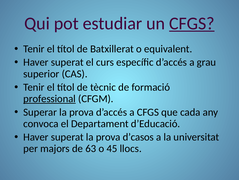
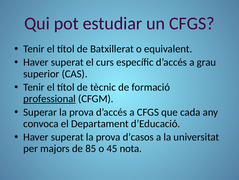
CFGS at (192, 23) underline: present -> none
63: 63 -> 85
llocs: llocs -> nota
